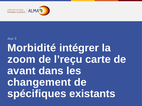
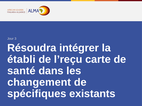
Morbidité: Morbidité -> Résoudra
zoom: zoom -> établi
avant: avant -> santé
